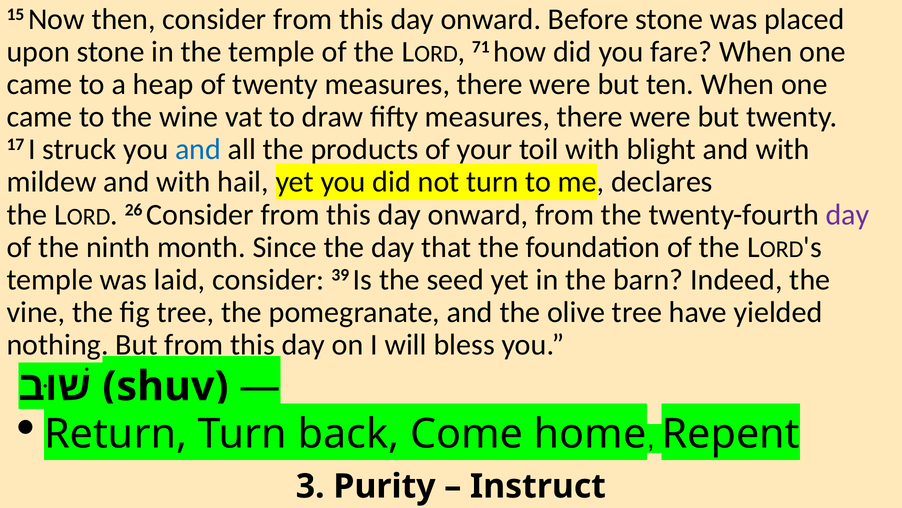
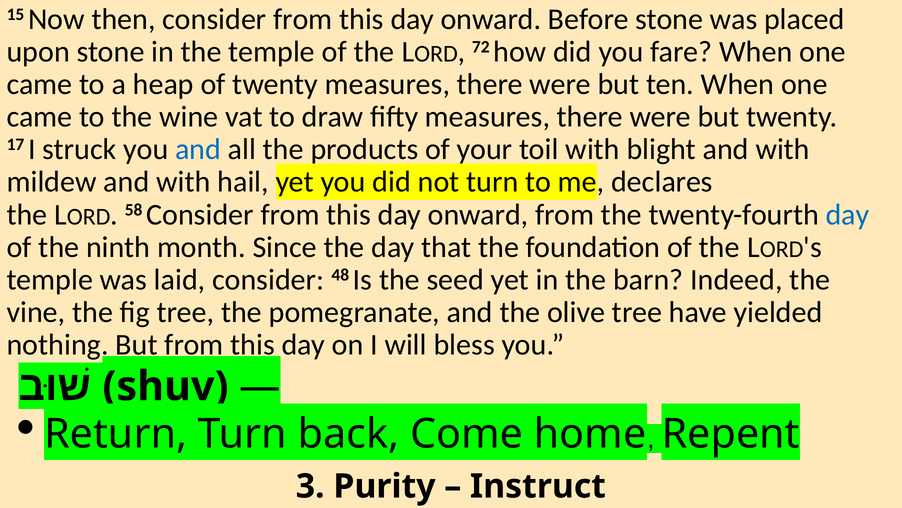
71: 71 -> 72
26: 26 -> 58
day at (847, 214) colour: purple -> blue
39: 39 -> 48
